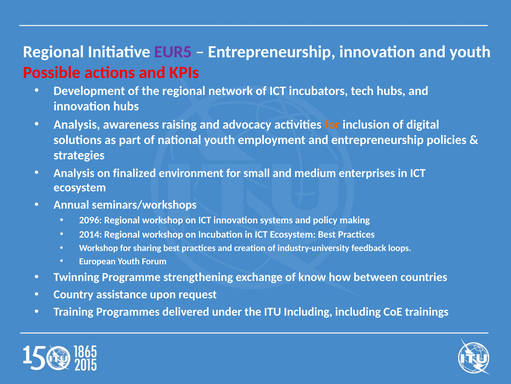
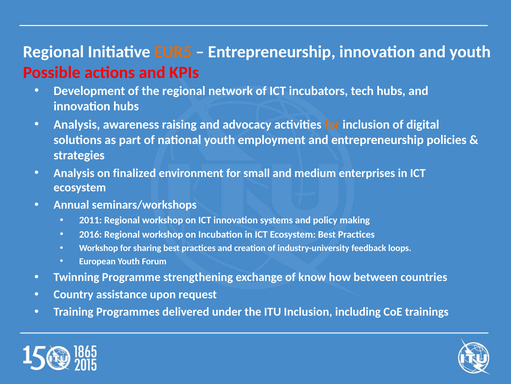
EUR5 colour: purple -> orange
2096: 2096 -> 2011
2014: 2014 -> 2016
ITU Including: Including -> Inclusion
